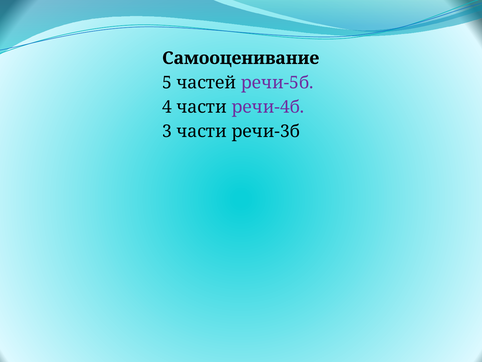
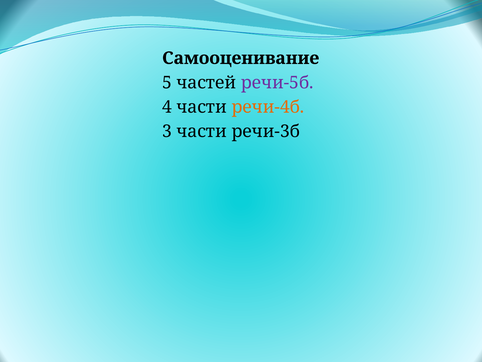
речи-4б colour: purple -> orange
